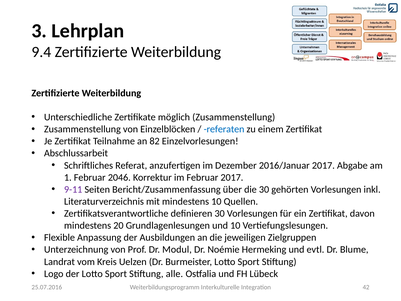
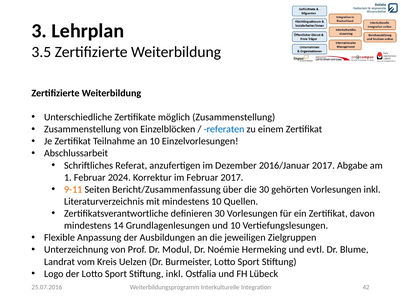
9.4: 9.4 -> 3.5
an 82: 82 -> 10
2046: 2046 -> 2024
9-11 colour: purple -> orange
20: 20 -> 14
Stiftung alle: alle -> inkl
